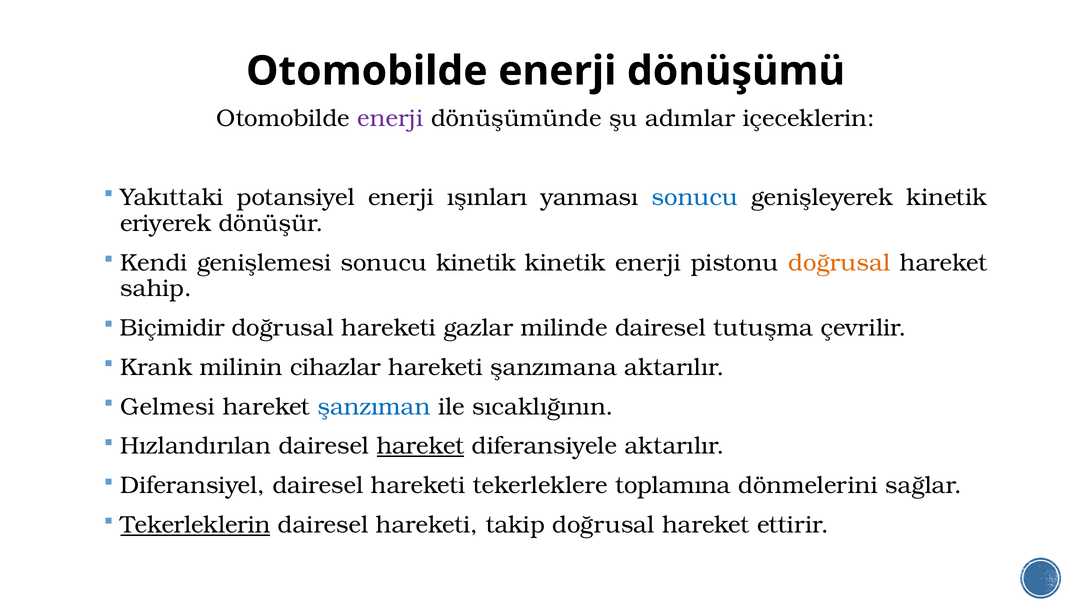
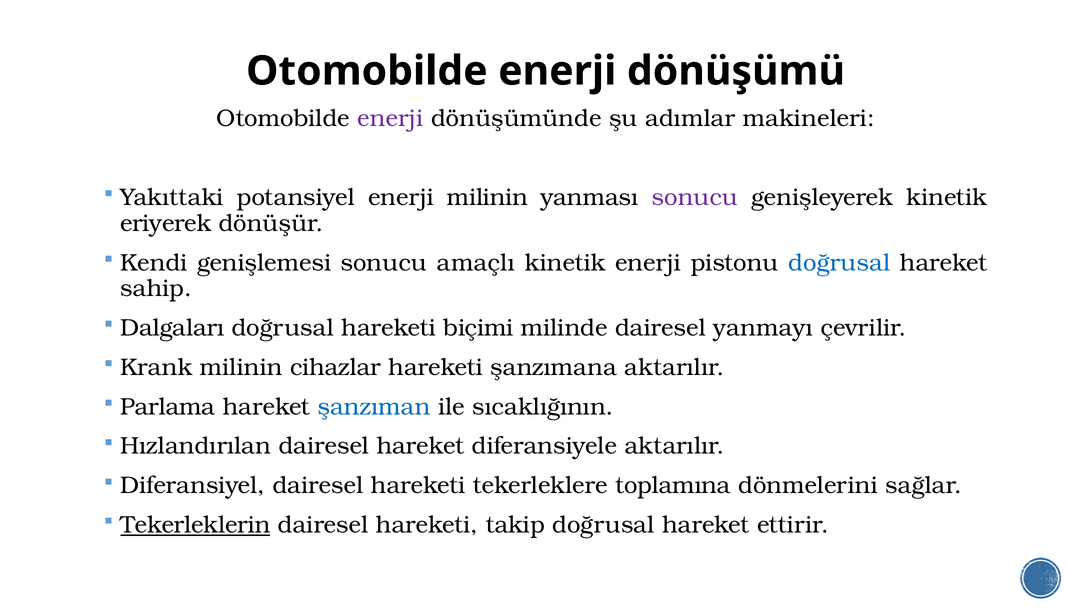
içeceklerin: içeceklerin -> makineleri
enerji ışınları: ışınları -> milinin
sonucu at (695, 197) colour: blue -> purple
sonucu kinetik: kinetik -> amaçlı
doğrusal at (839, 262) colour: orange -> blue
Biçimidir: Biçimidir -> Dalgaları
gazlar: gazlar -> biçimi
tutuşma: tutuşma -> yanmayı
Gelmesi: Gelmesi -> Parlama
hareket at (421, 446) underline: present -> none
